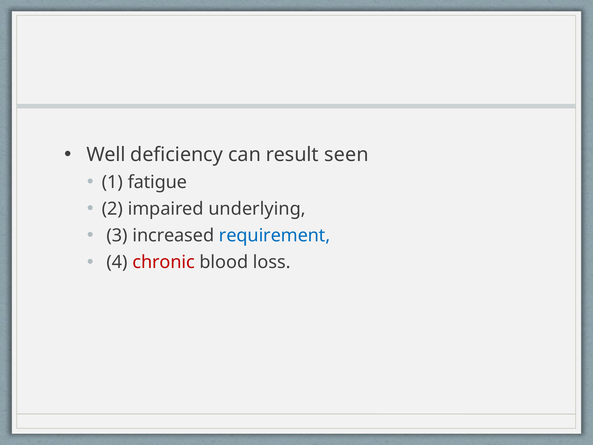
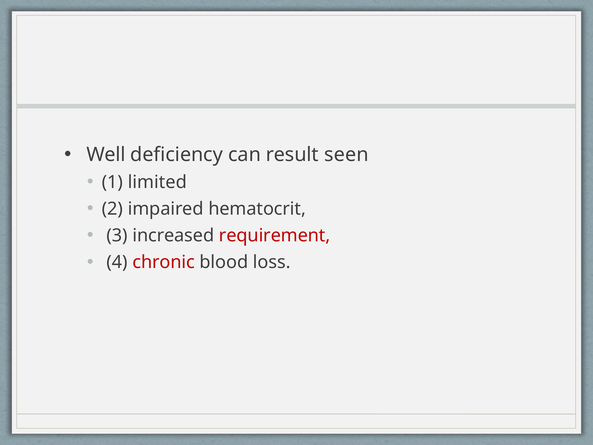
fatigue: fatigue -> limited
underlying: underlying -> hematocrit
requirement colour: blue -> red
